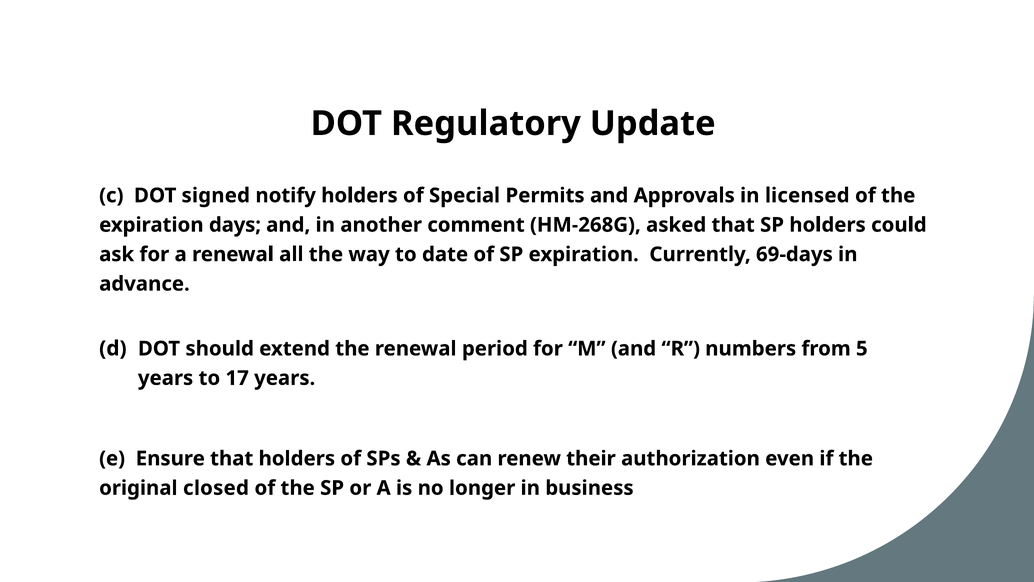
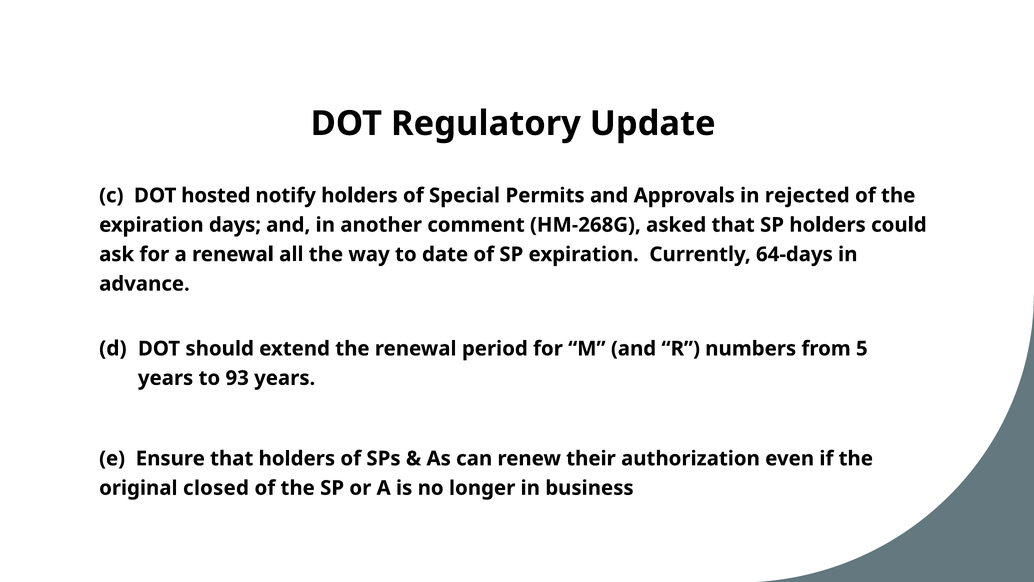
signed: signed -> hosted
licensed: licensed -> rejected
69-days: 69-days -> 64-days
17: 17 -> 93
